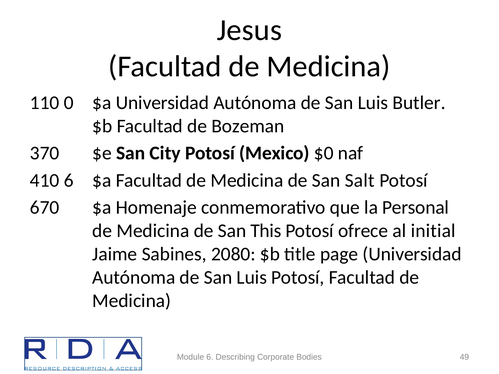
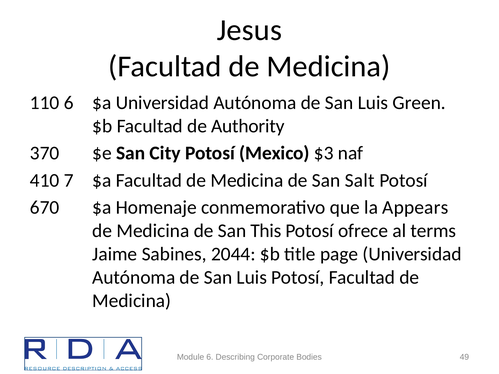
110 0: 0 -> 6
Butler: Butler -> Green
Bozeman: Bozeman -> Authority
$0: $0 -> $3
410 6: 6 -> 7
Personal: Personal -> Appears
initial: initial -> terms
2080: 2080 -> 2044
